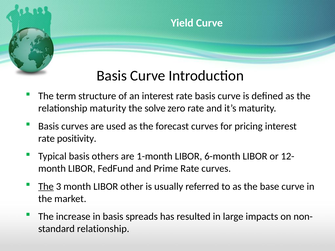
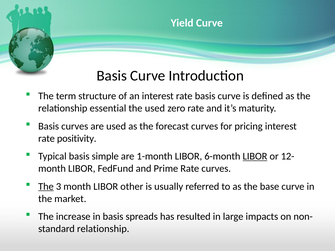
relationship maturity: maturity -> essential
the solve: solve -> used
others: others -> simple
LIBOR at (255, 156) underline: none -> present
